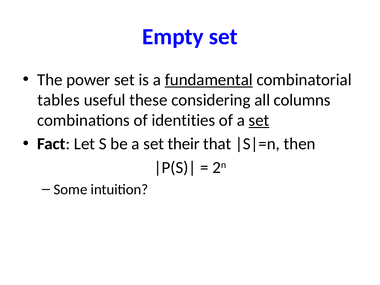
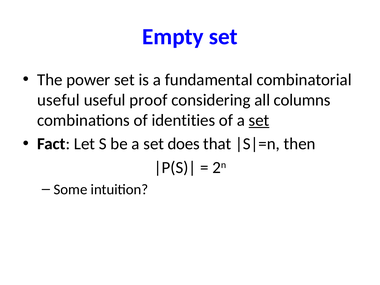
fundamental underline: present -> none
tables at (58, 100): tables -> useful
these: these -> proof
their: their -> does
